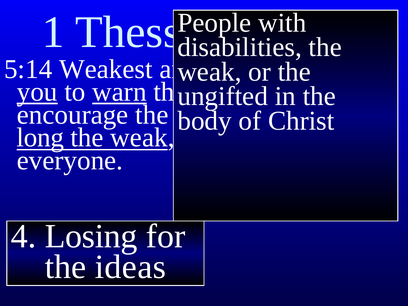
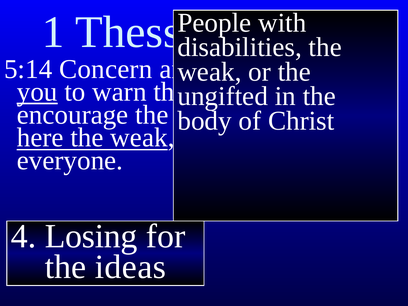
Weakest: Weakest -> Concern
warn underline: present -> none
long: long -> here
